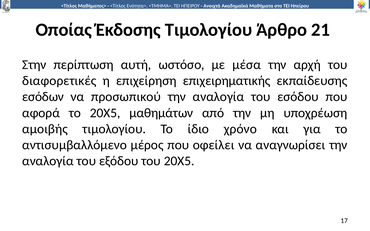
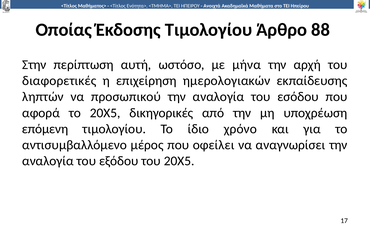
21: 21 -> 88
μέσα: μέσα -> μήνα
επιχειρηματικής: επιχειρηματικής -> ημερολογιακών
εσόδων: εσόδων -> ληπτών
μαθημάτων: μαθημάτων -> δικηγορικές
αμοιβής: αμοιβής -> επόμενη
